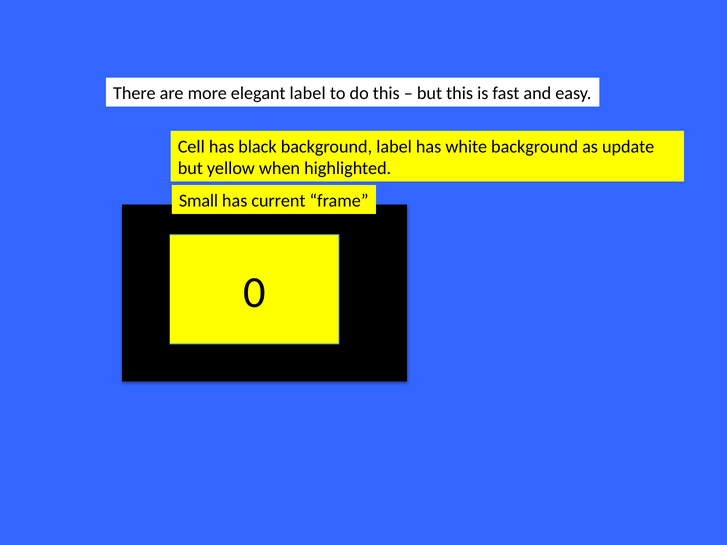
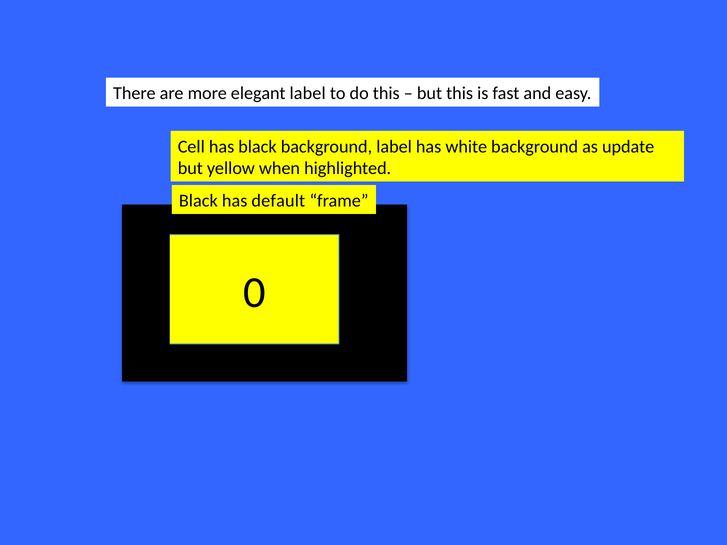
Small at (199, 201): Small -> Black
current: current -> default
